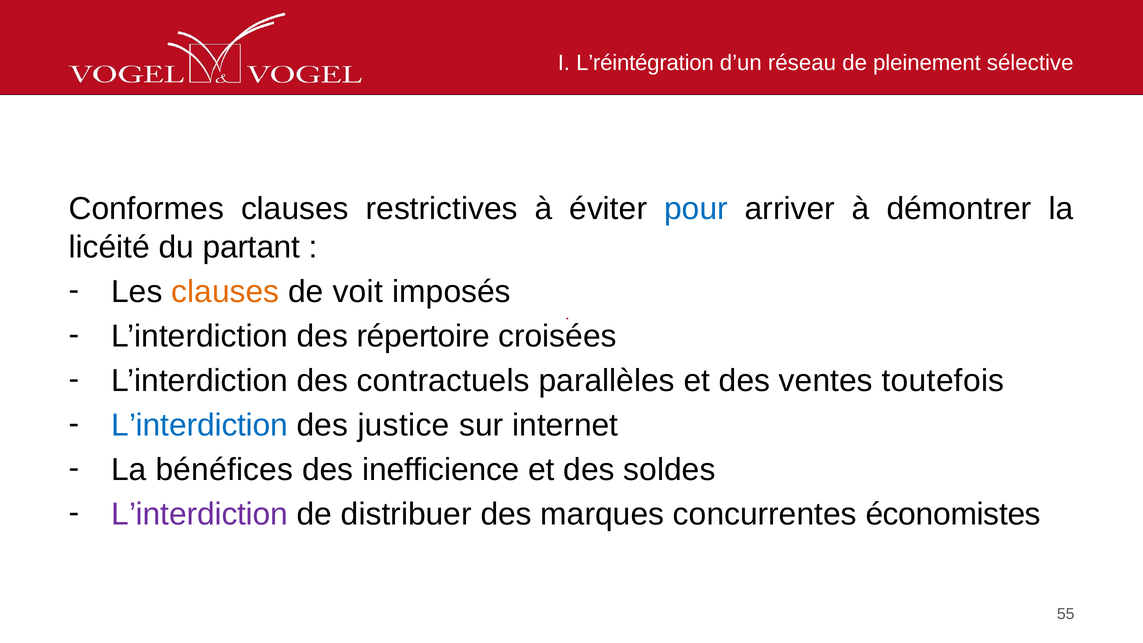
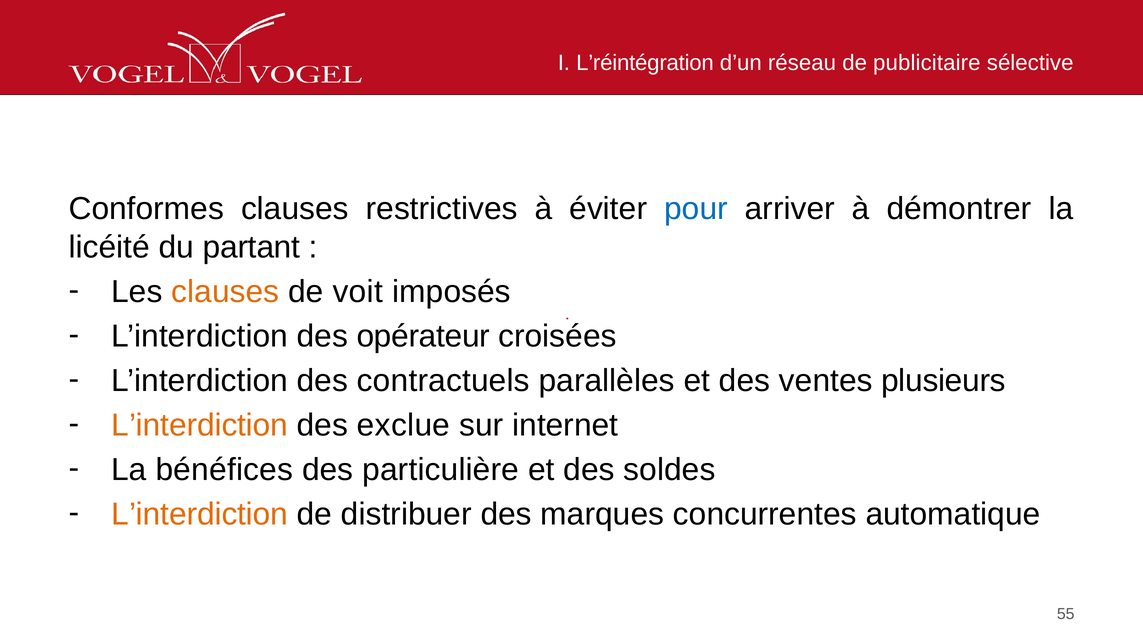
pleinement: pleinement -> publicitaire
répertoire: répertoire -> opérateur
toutefois: toutefois -> plusieurs
L’interdiction at (200, 425) colour: blue -> orange
justice: justice -> exclue
inefficience: inefficience -> particulière
L’interdiction at (200, 514) colour: purple -> orange
économistes: économistes -> automatique
